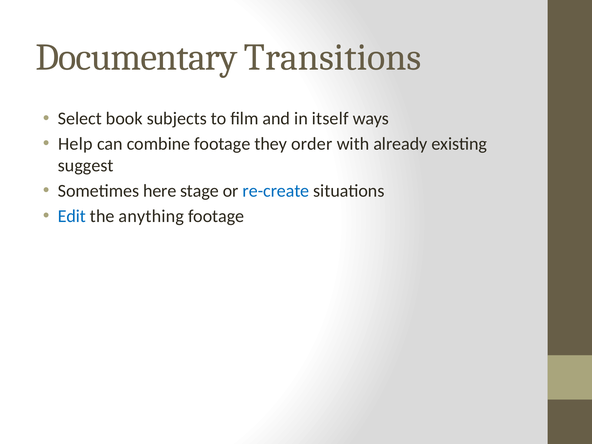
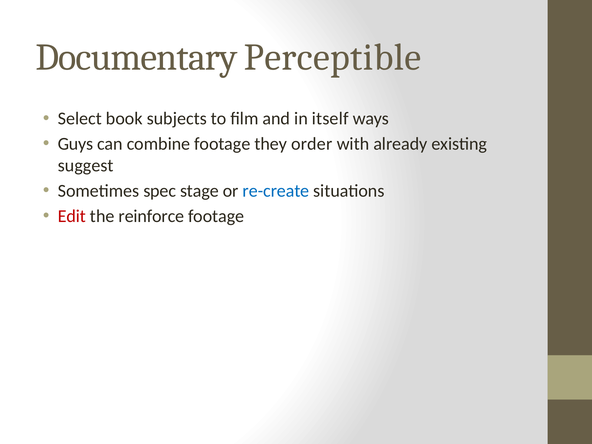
Transitions: Transitions -> Perceptible
Help: Help -> Guys
here: here -> spec
Edit colour: blue -> red
anything: anything -> reinforce
